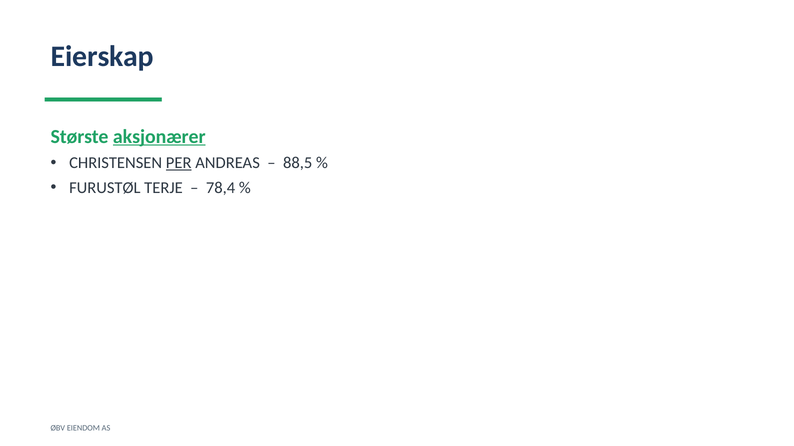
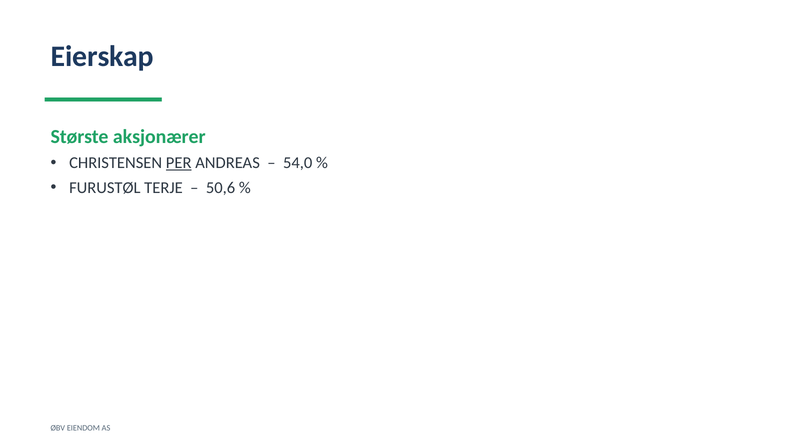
aksjonærer underline: present -> none
88,5: 88,5 -> 54,0
78,4: 78,4 -> 50,6
